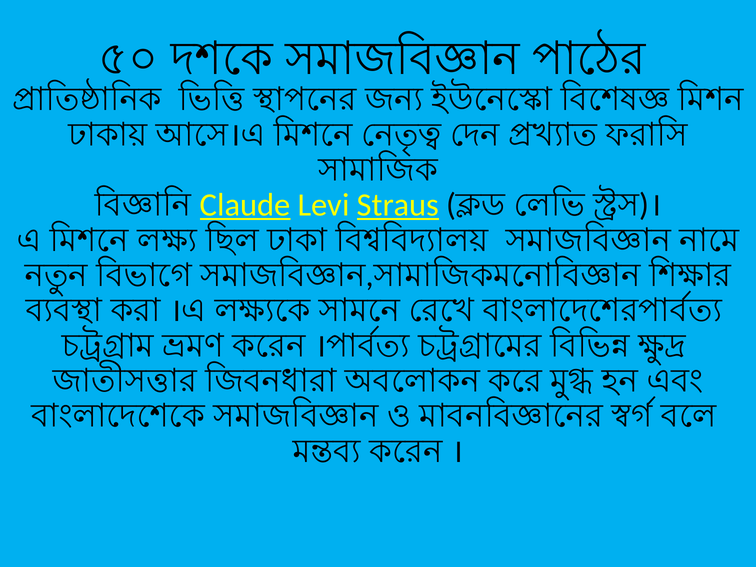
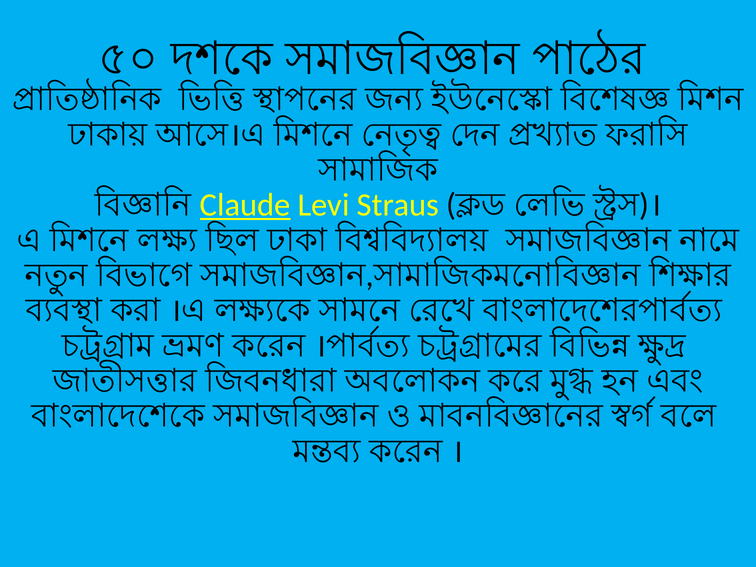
Straus underline: present -> none
